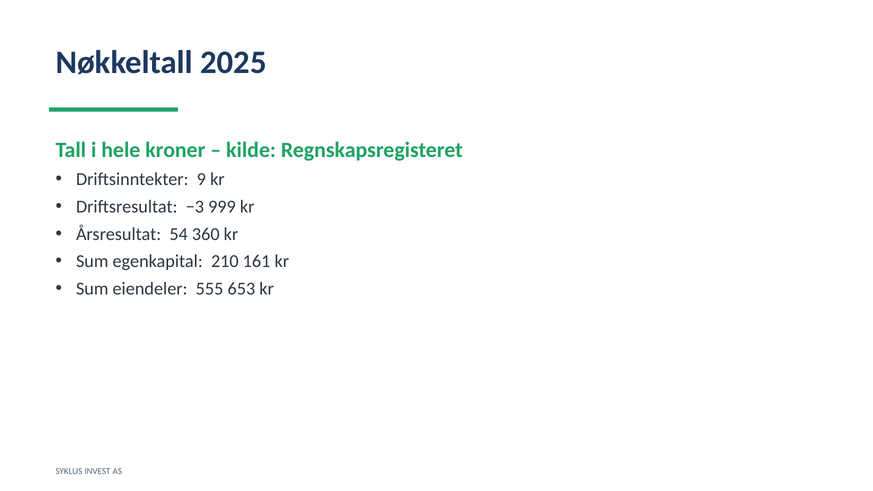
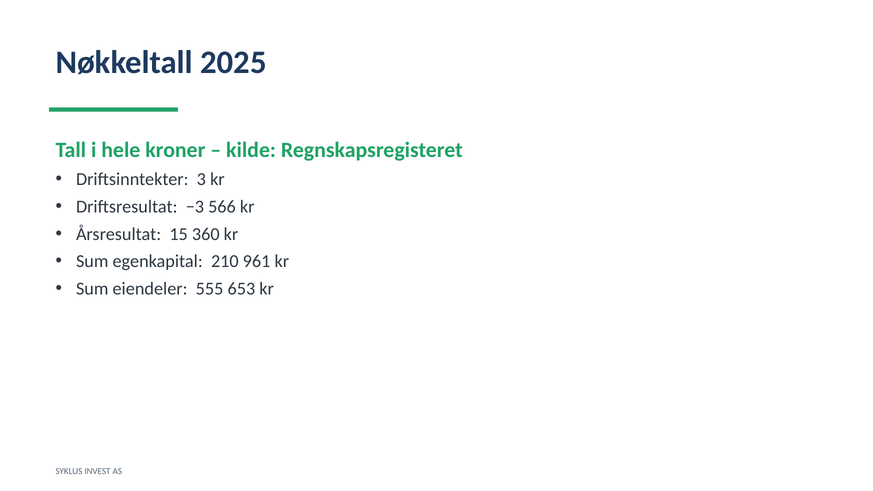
9: 9 -> 3
999: 999 -> 566
54: 54 -> 15
161: 161 -> 961
